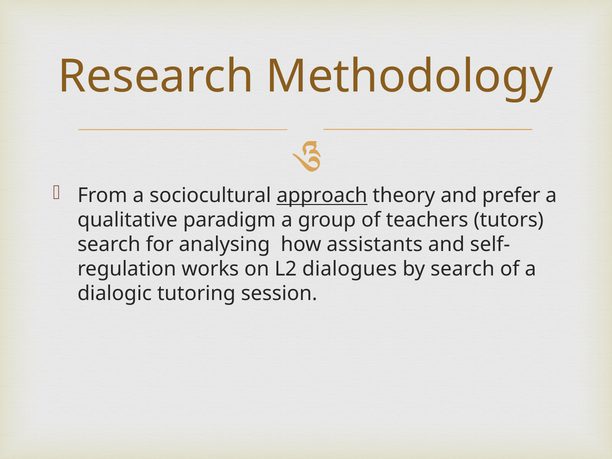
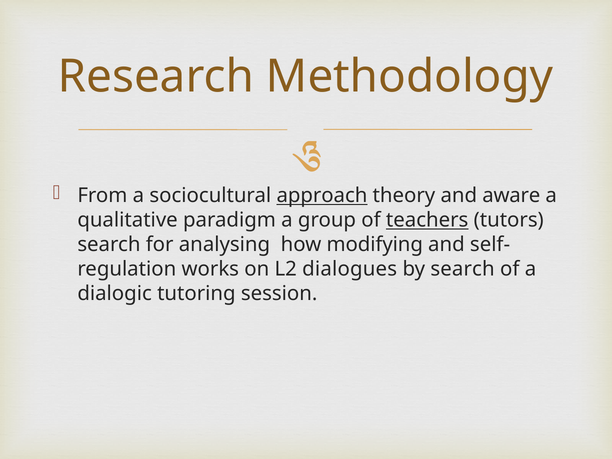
prefer: prefer -> aware
teachers underline: none -> present
assistants: assistants -> modifying
